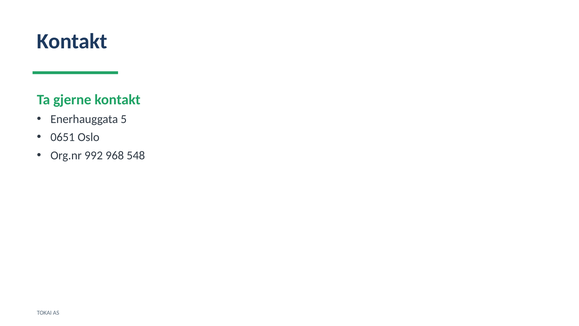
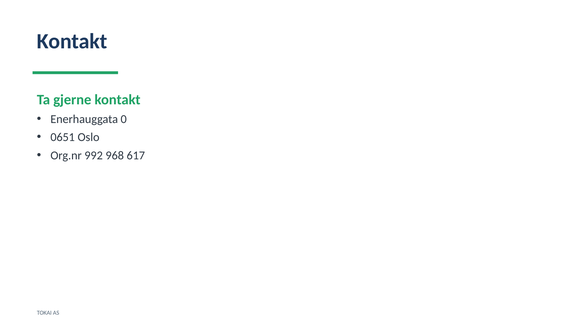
5: 5 -> 0
548: 548 -> 617
